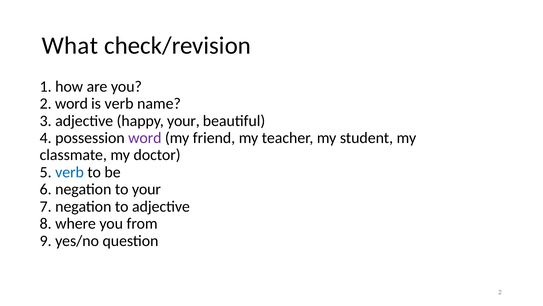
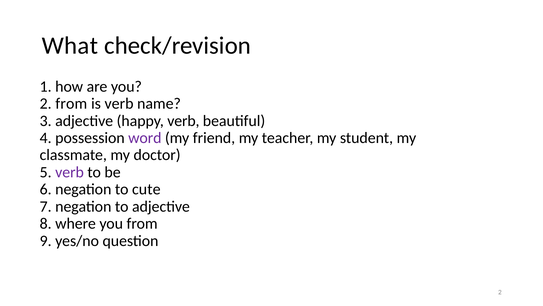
2 word: word -> from
happy your: your -> verb
verb at (70, 172) colour: blue -> purple
to your: your -> cute
